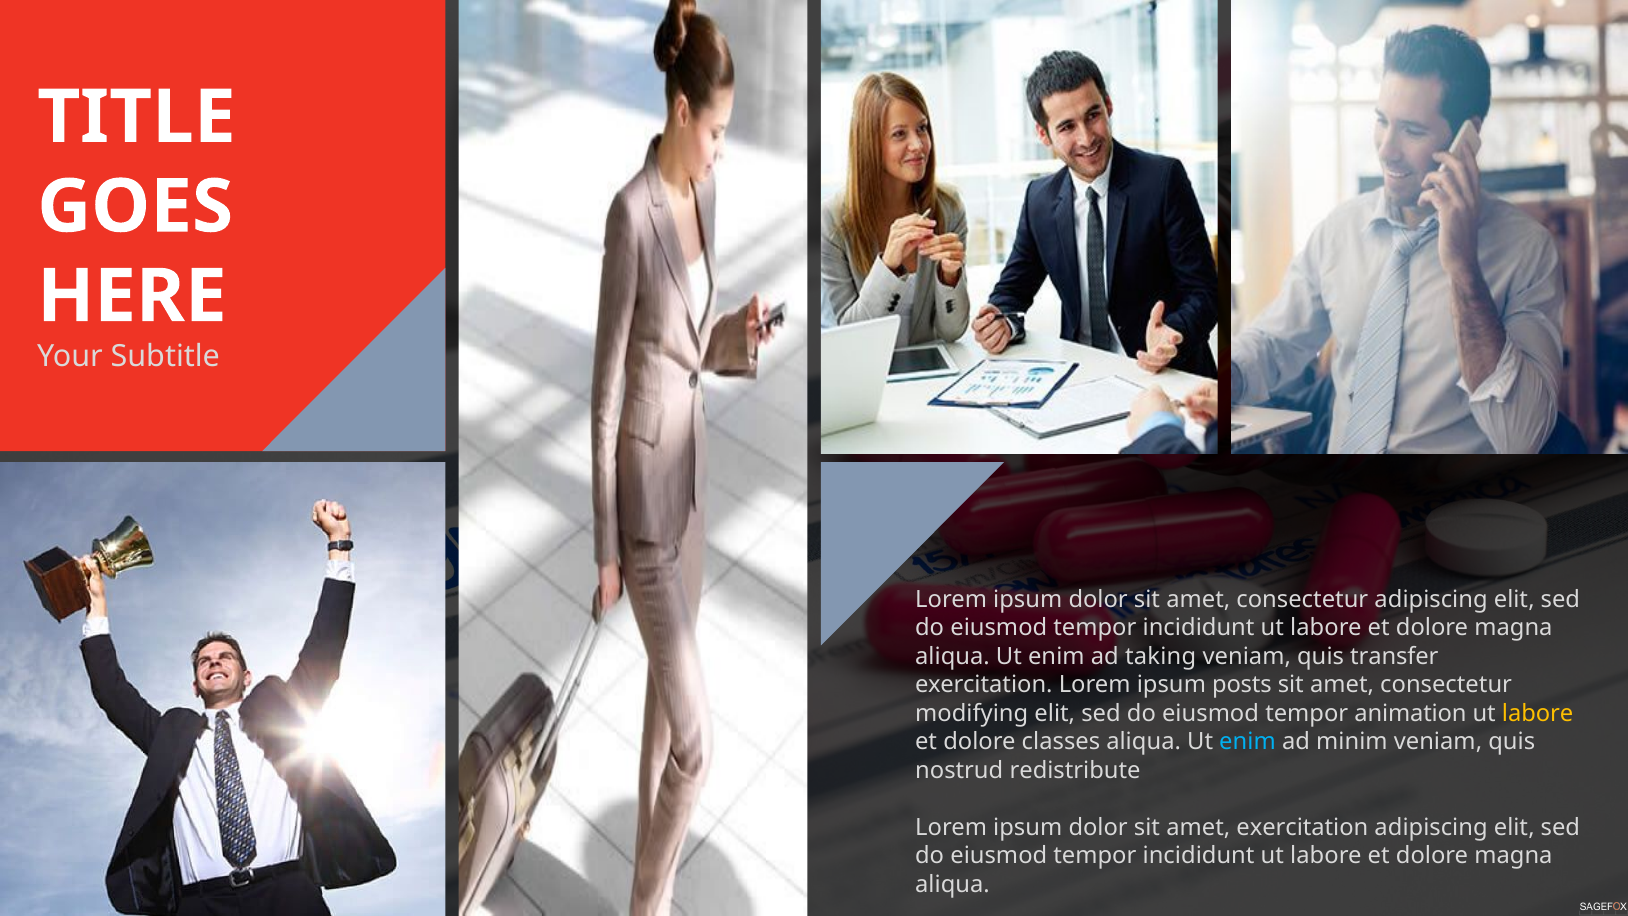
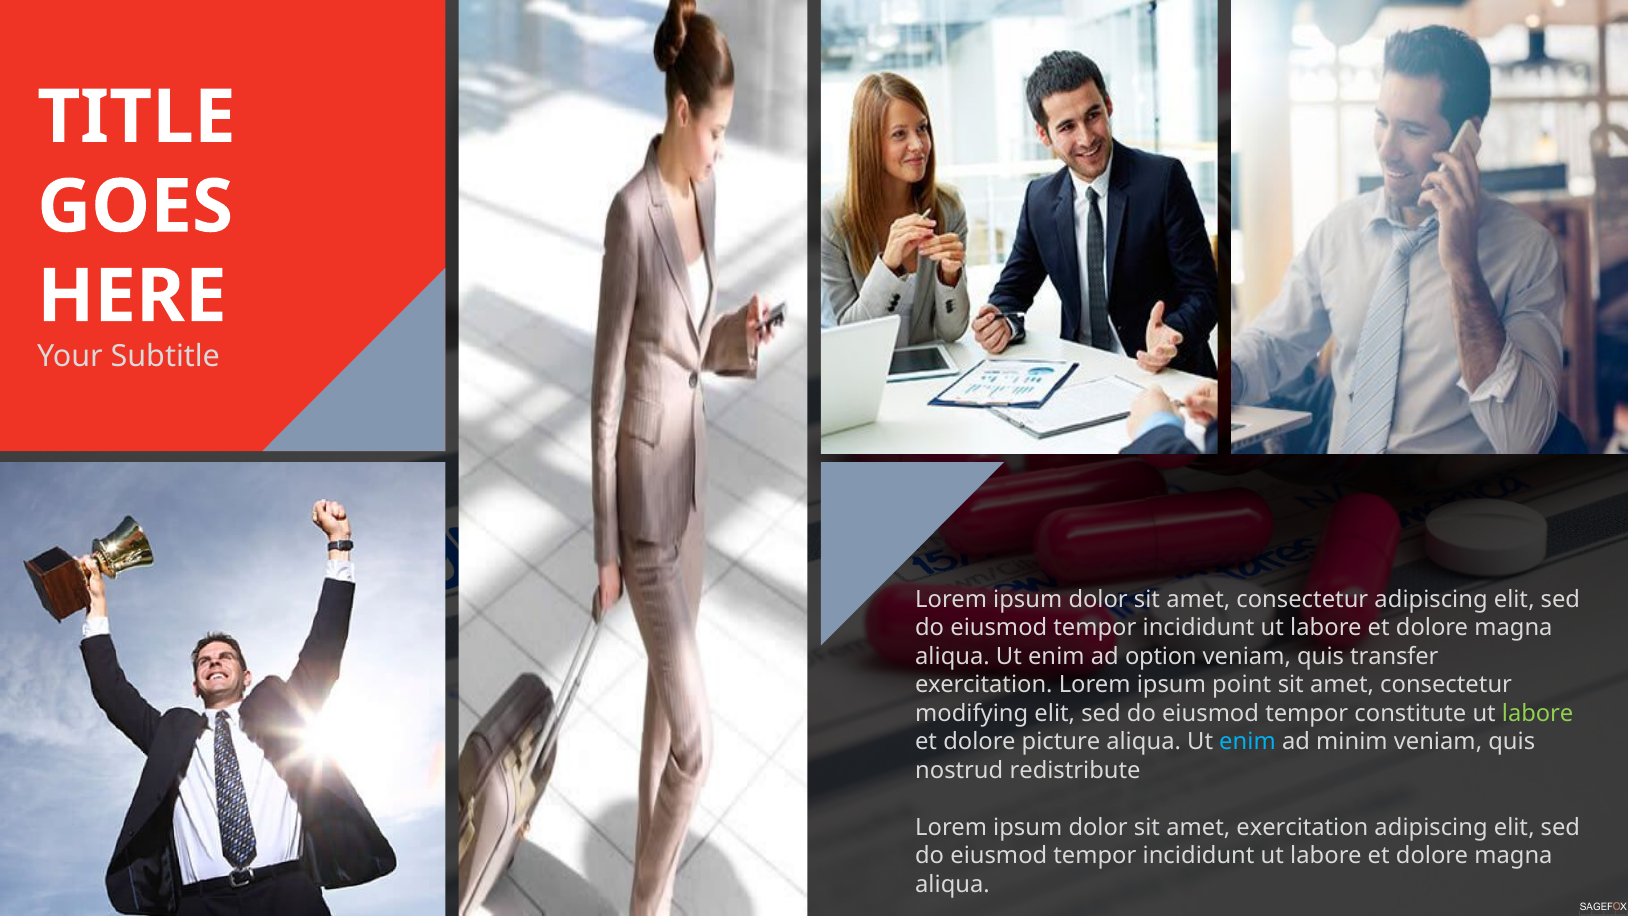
taking: taking -> option
posts: posts -> point
animation: animation -> constitute
labore at (1538, 713) colour: yellow -> light green
classes: classes -> picture
